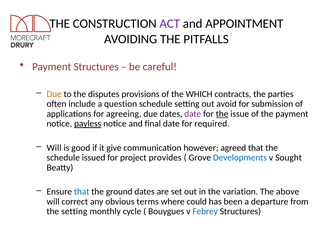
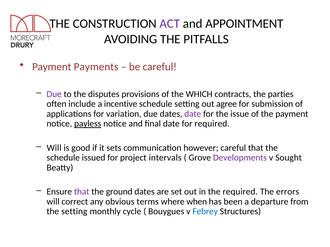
Payment Structures: Structures -> Payments
Due at (54, 94) colour: orange -> purple
question: question -> incentive
avoid: avoid -> agree
agreeing: agreeing -> variation
the at (222, 114) underline: present -> none
give: give -> sets
however agreed: agreed -> careful
provides: provides -> intervals
Developments colour: blue -> purple
that at (82, 192) colour: blue -> purple
the variation: variation -> required
above: above -> errors
could: could -> when
